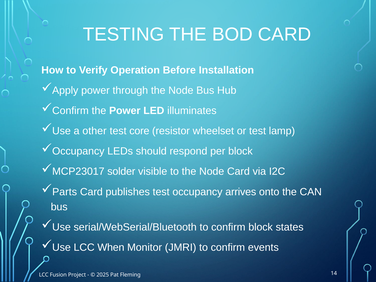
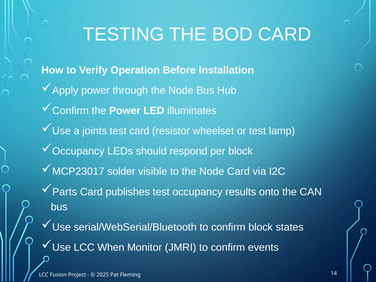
other: other -> joints
test core: core -> card
arrives: arrives -> results
